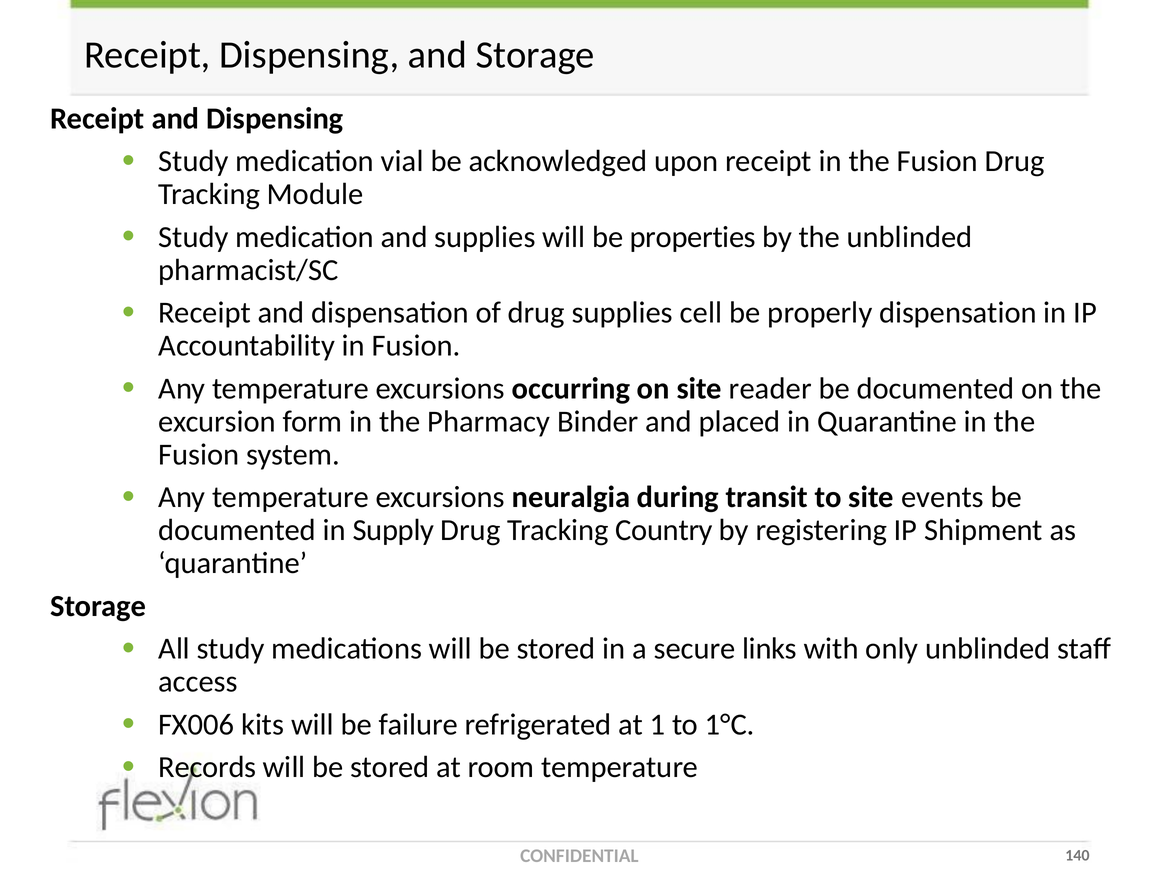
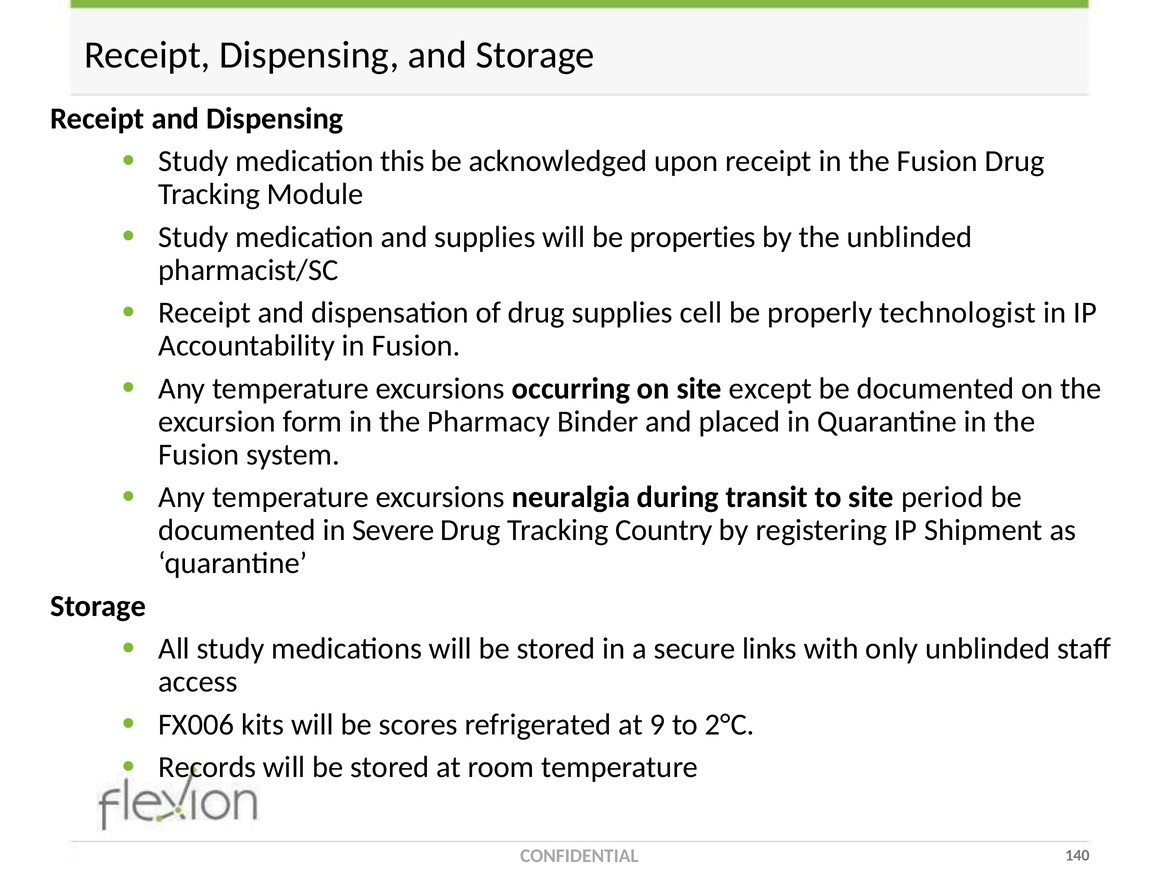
vial: vial -> this
properly dispensation: dispensation -> technologist
reader: reader -> except
events: events -> period
Supply: Supply -> Severe
failure: failure -> scores
1: 1 -> 9
1°C: 1°C -> 2°C
